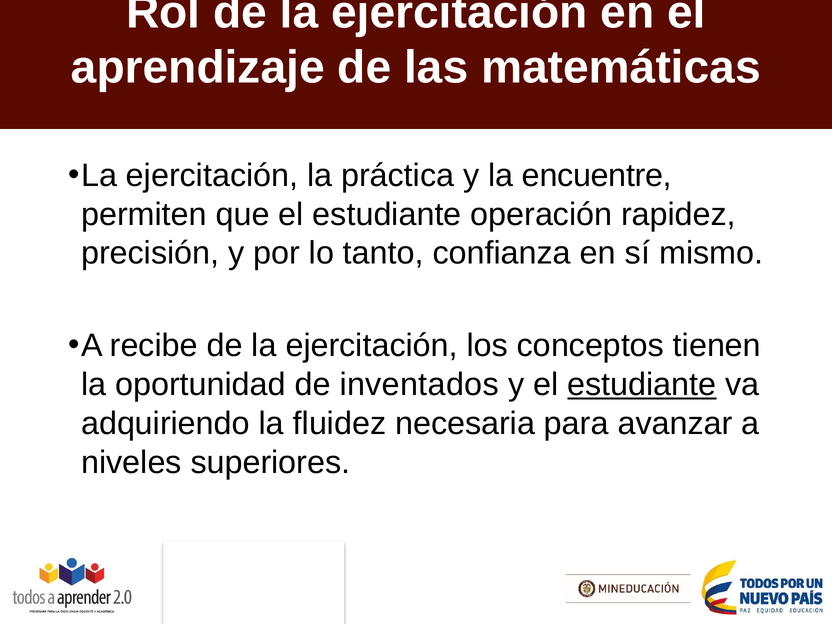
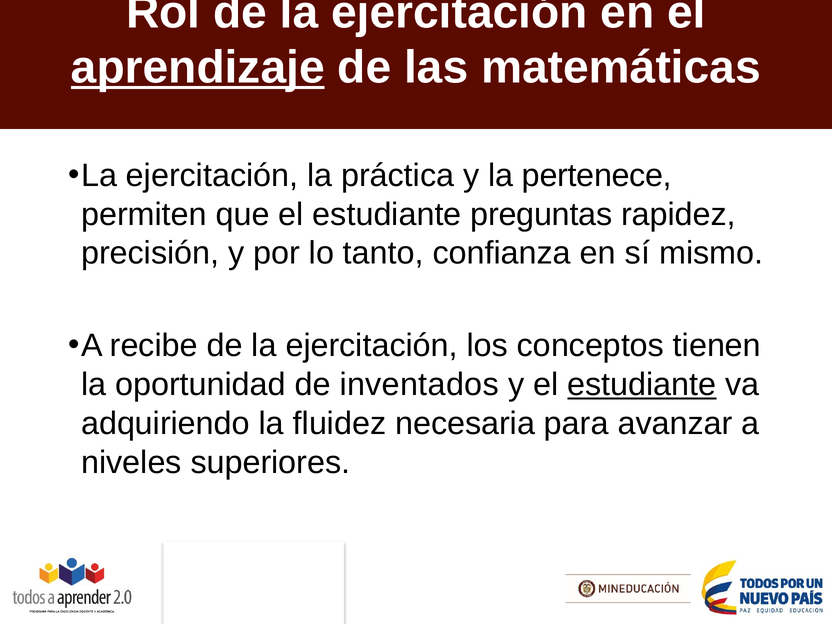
aprendizaje underline: none -> present
encuentre: encuentre -> pertenece
operación: operación -> preguntas
